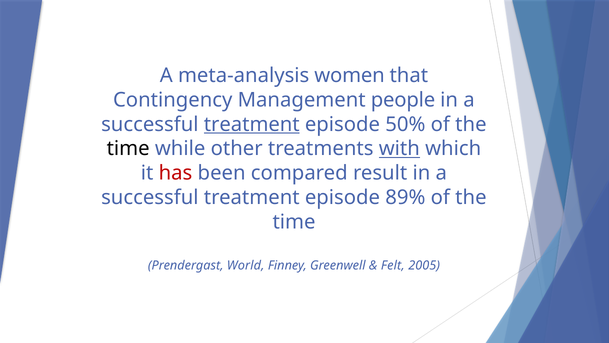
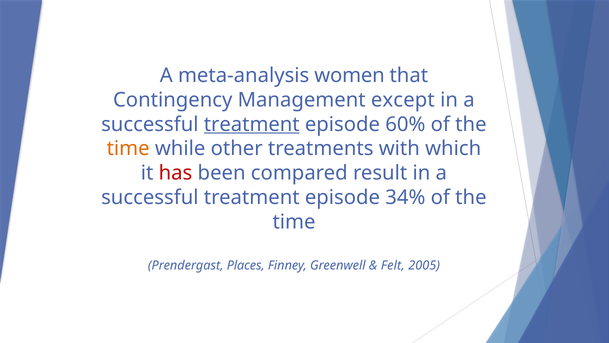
people: people -> except
50%: 50% -> 60%
time at (128, 149) colour: black -> orange
with underline: present -> none
89%: 89% -> 34%
World: World -> Places
